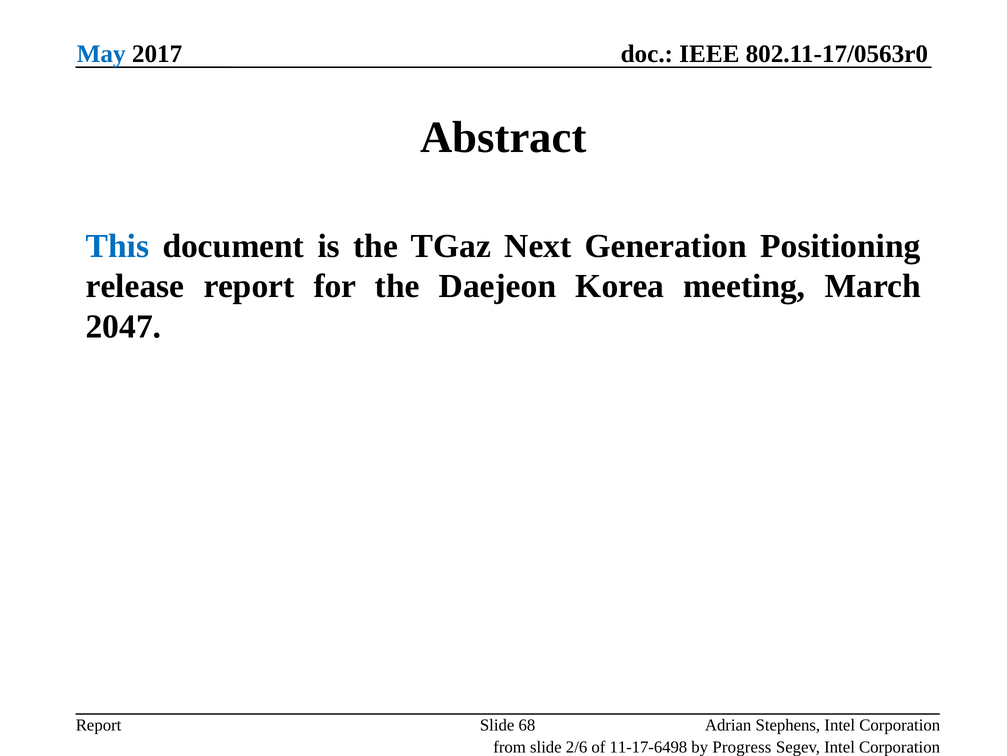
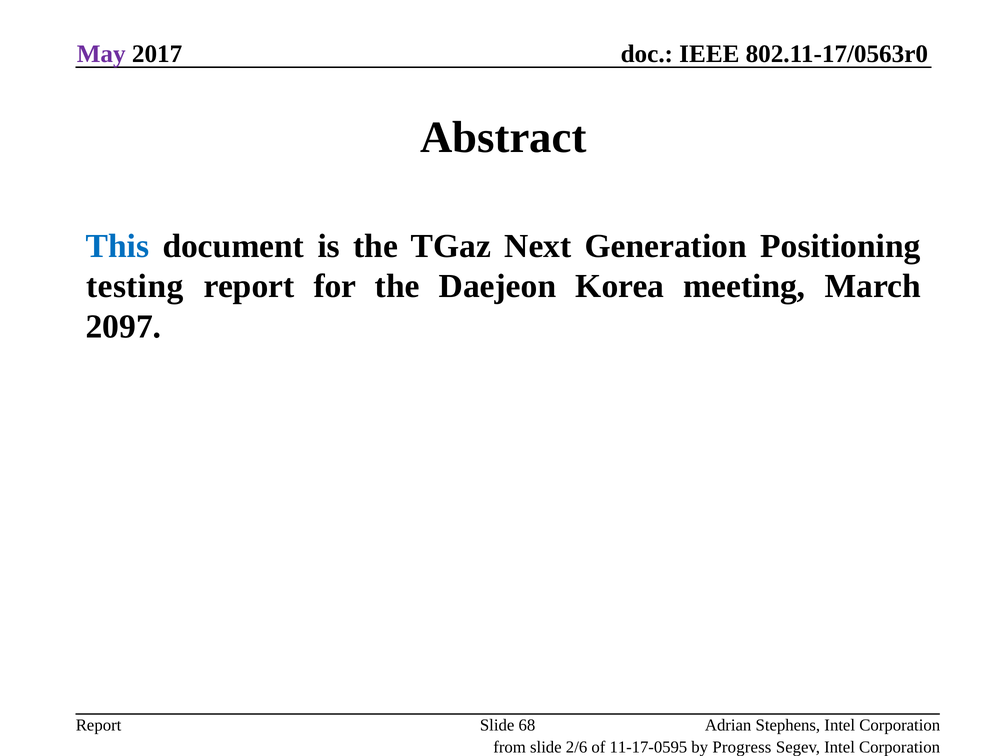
May colour: blue -> purple
release: release -> testing
2047: 2047 -> 2097
11-17-6498: 11-17-6498 -> 11-17-0595
